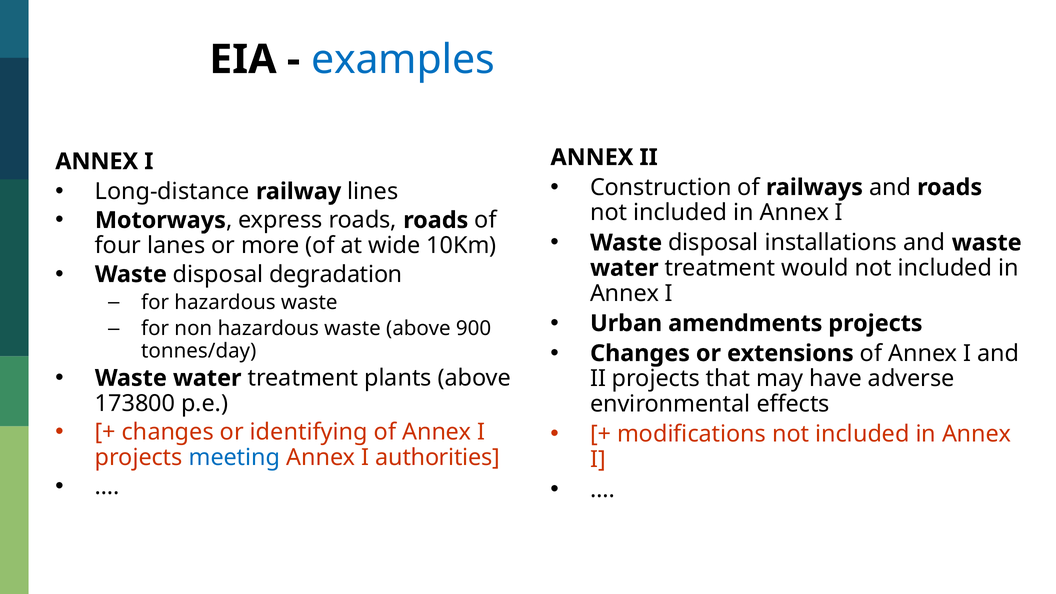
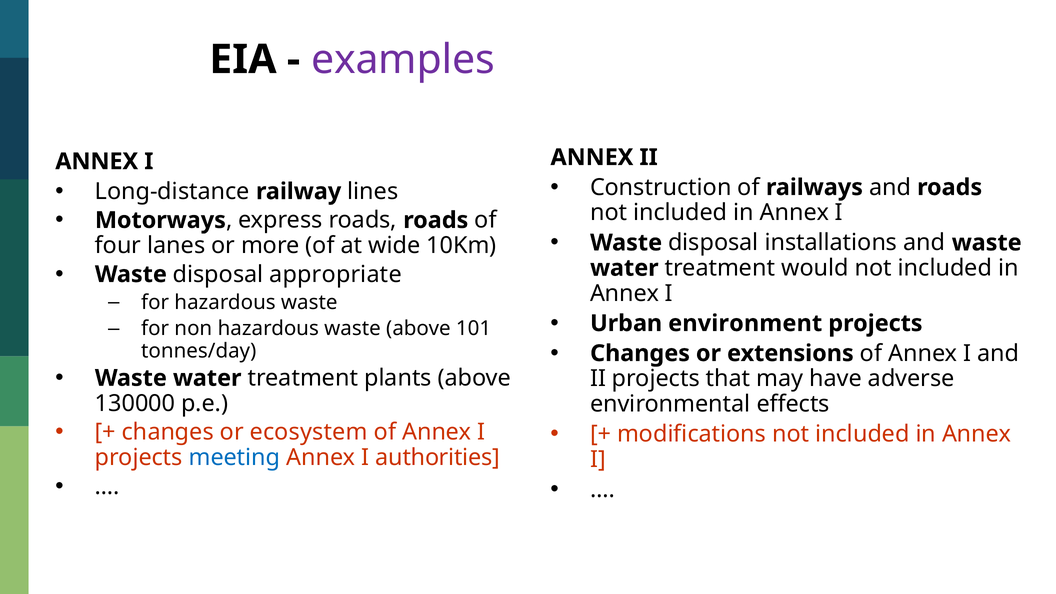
examples colour: blue -> purple
degradation: degradation -> appropriate
amendments: amendments -> environment
900: 900 -> 101
173800: 173800 -> 130000
identifying: identifying -> ecosystem
